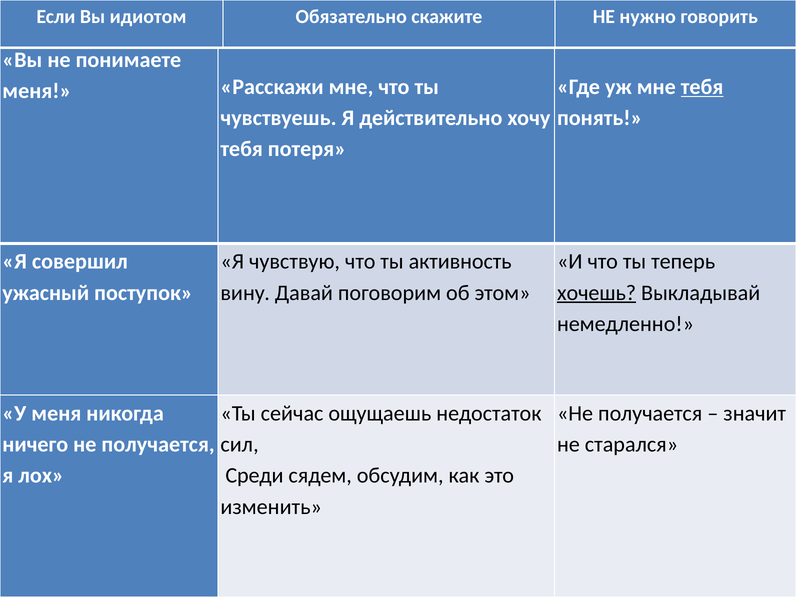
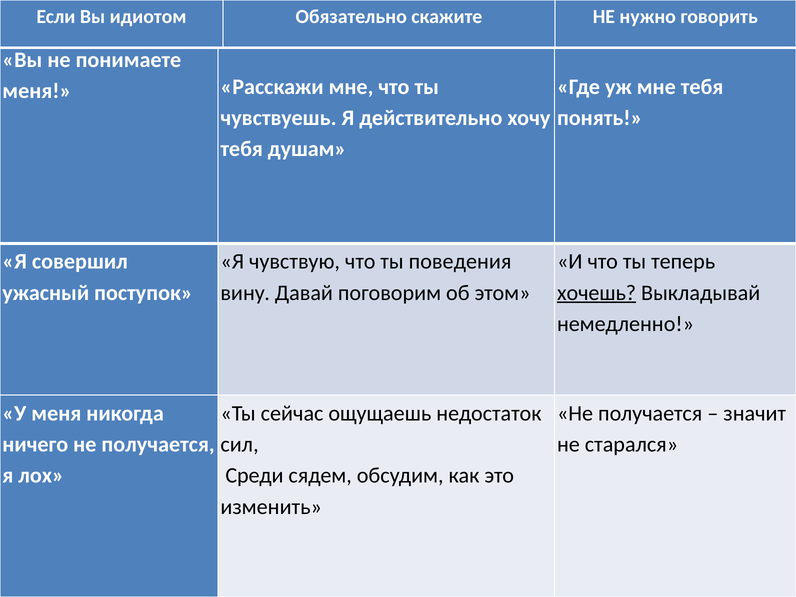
тебя at (702, 87) underline: present -> none
потеря: потеря -> душам
активность: активность -> поведения
